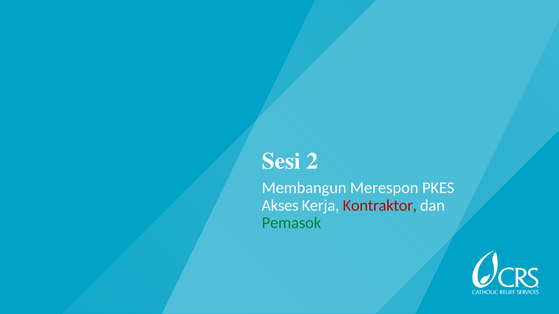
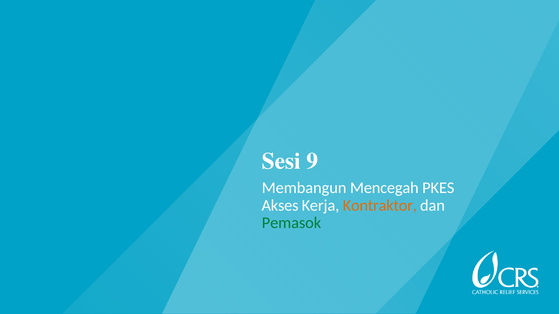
2: 2 -> 9
Merespon: Merespon -> Mencegah
Kontraktor colour: red -> orange
